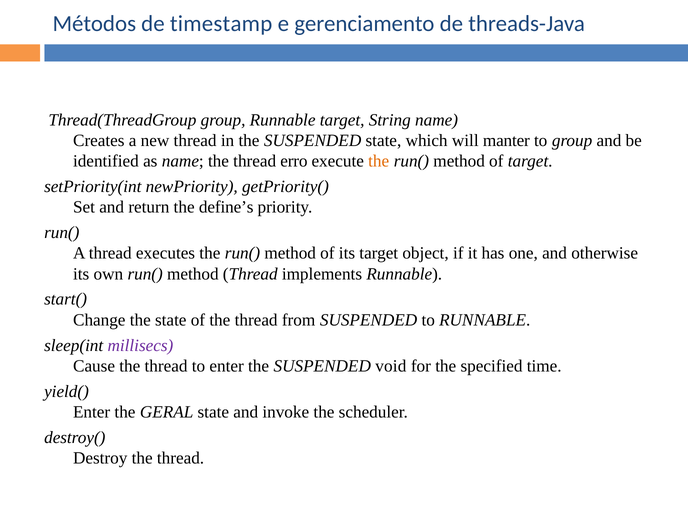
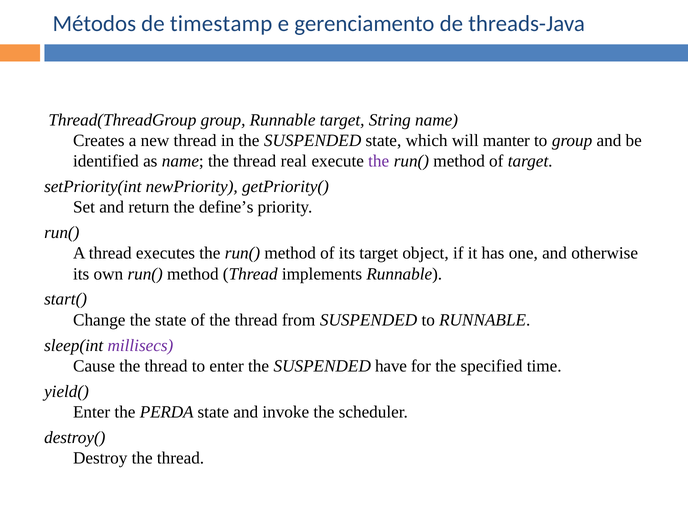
erro: erro -> real
the at (379, 161) colour: orange -> purple
void: void -> have
GERAL: GERAL -> PERDA
